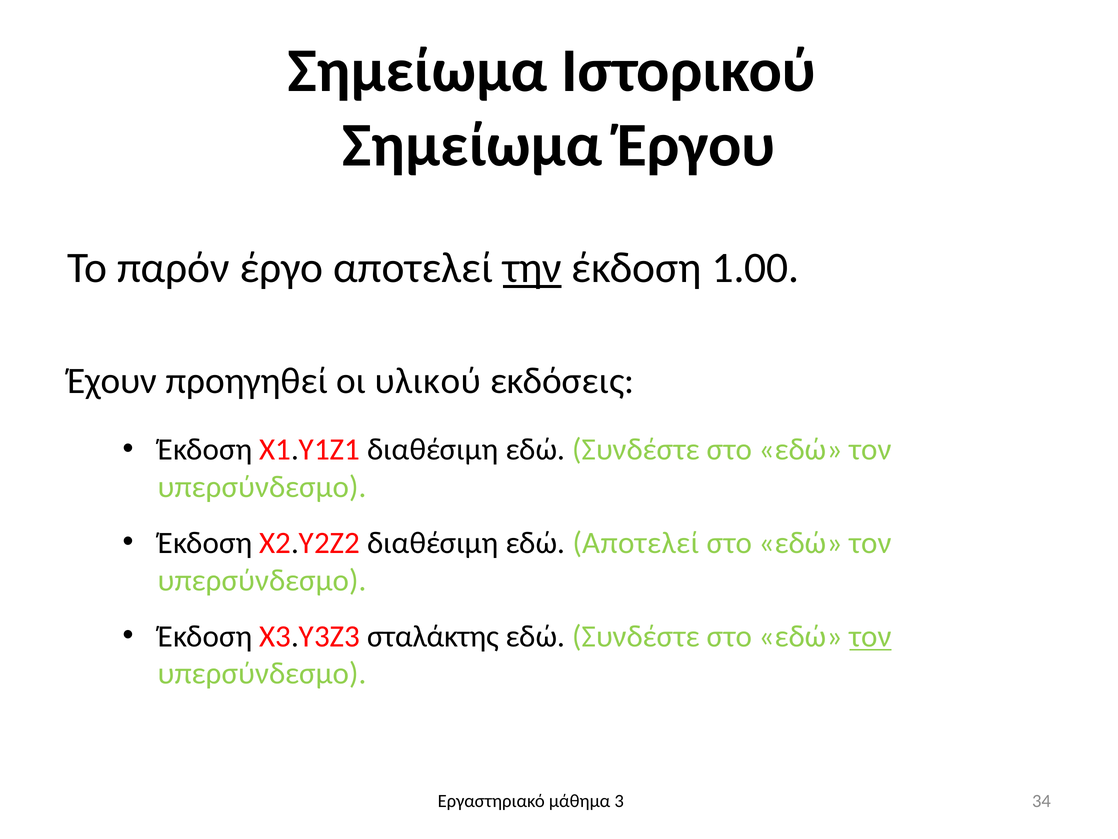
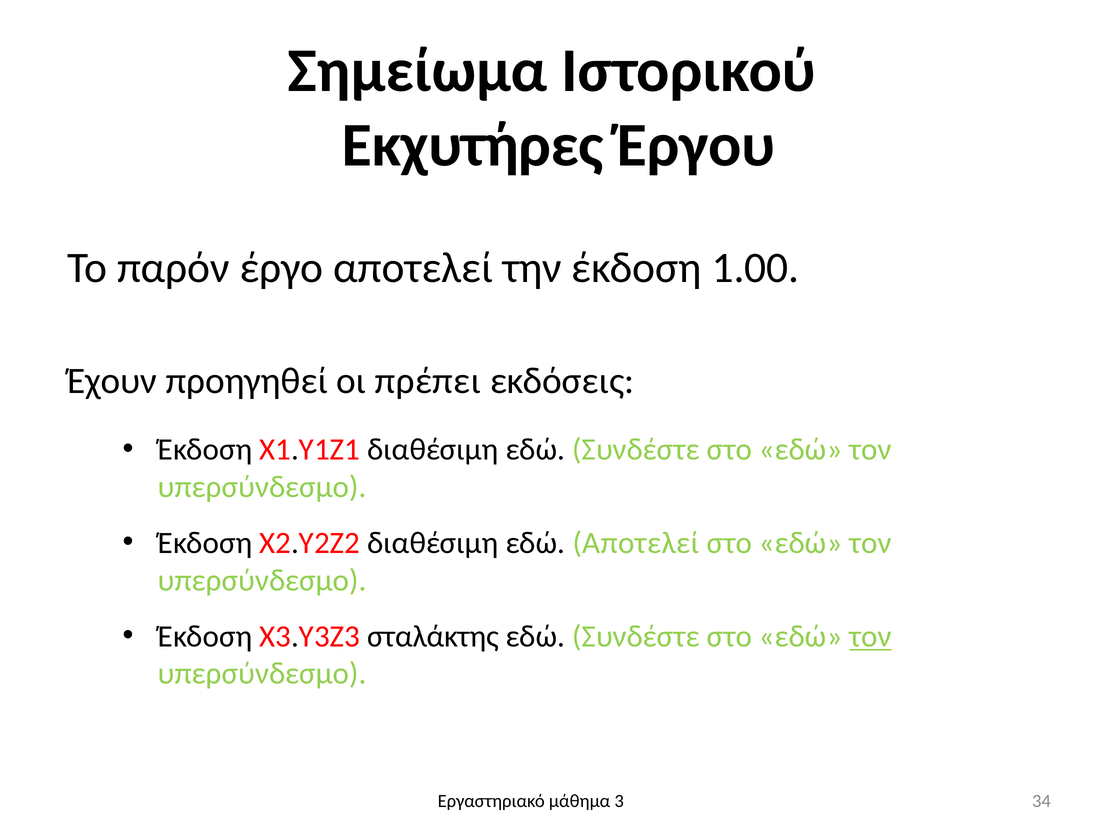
Σημείωμα at (472, 145): Σημείωμα -> Εκχυτήρες
την underline: present -> none
υλικού: υλικού -> πρέπει
